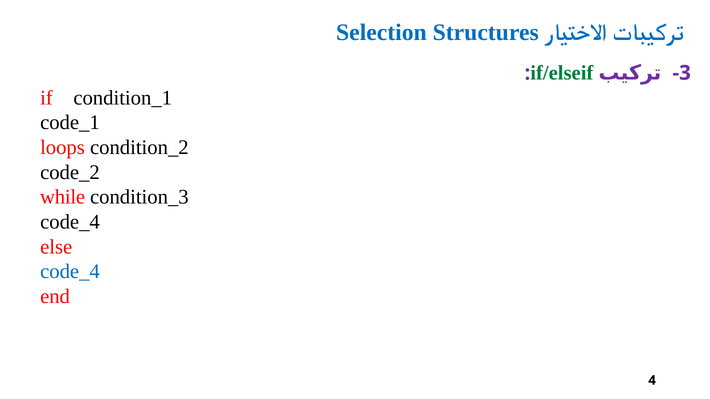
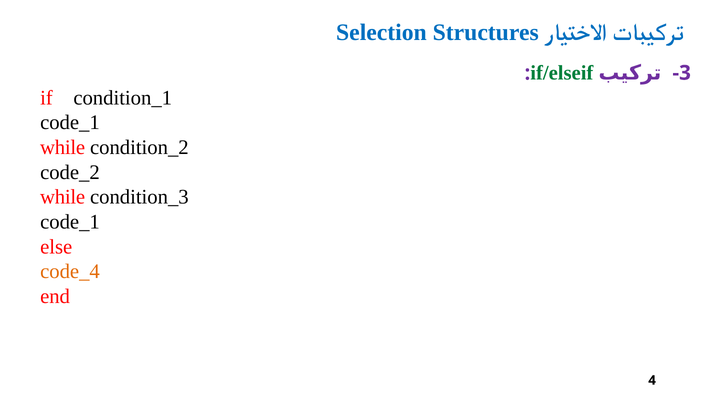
loops at (63, 148): loops -> while
code_4 at (70, 222): code_4 -> code_1
code_4 at (70, 272) colour: blue -> orange
